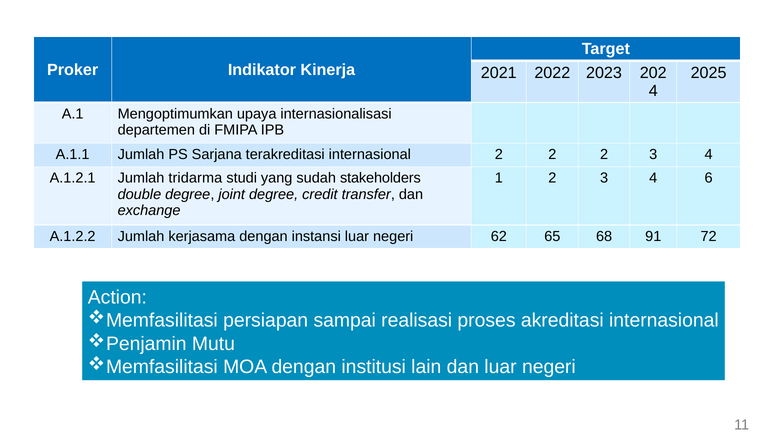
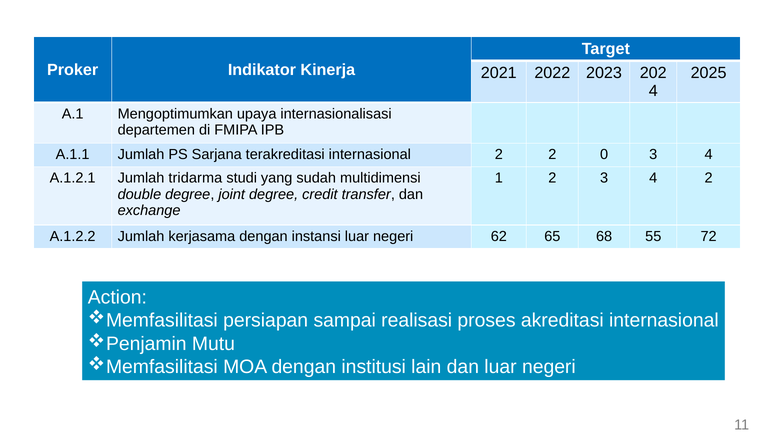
2 2 2: 2 -> 0
stakeholders: stakeholders -> multidimensi
4 6: 6 -> 2
91: 91 -> 55
